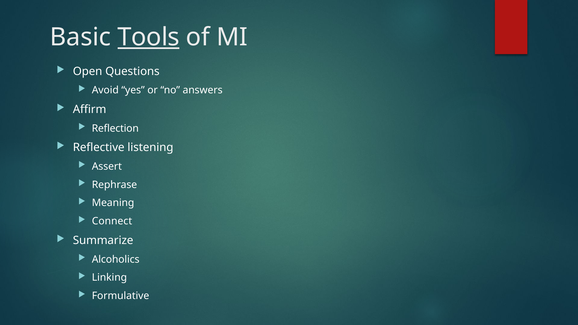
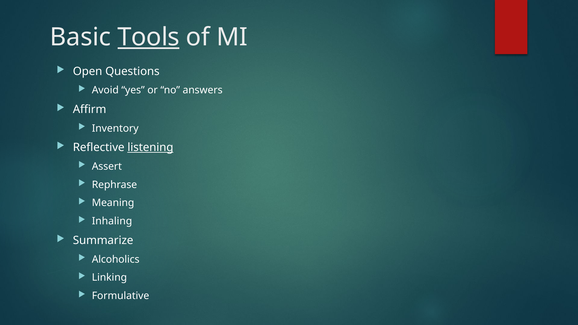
Reflection: Reflection -> Inventory
listening underline: none -> present
Connect: Connect -> Inhaling
